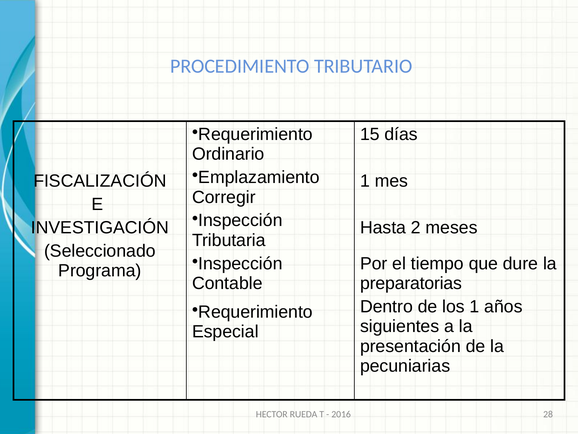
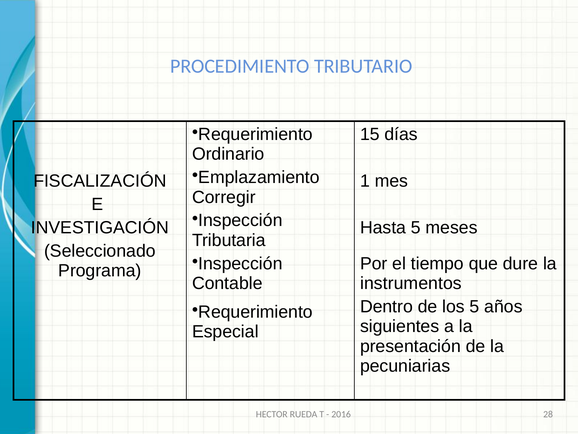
Hasta 2: 2 -> 5
preparatorias: preparatorias -> instrumentos
los 1: 1 -> 5
